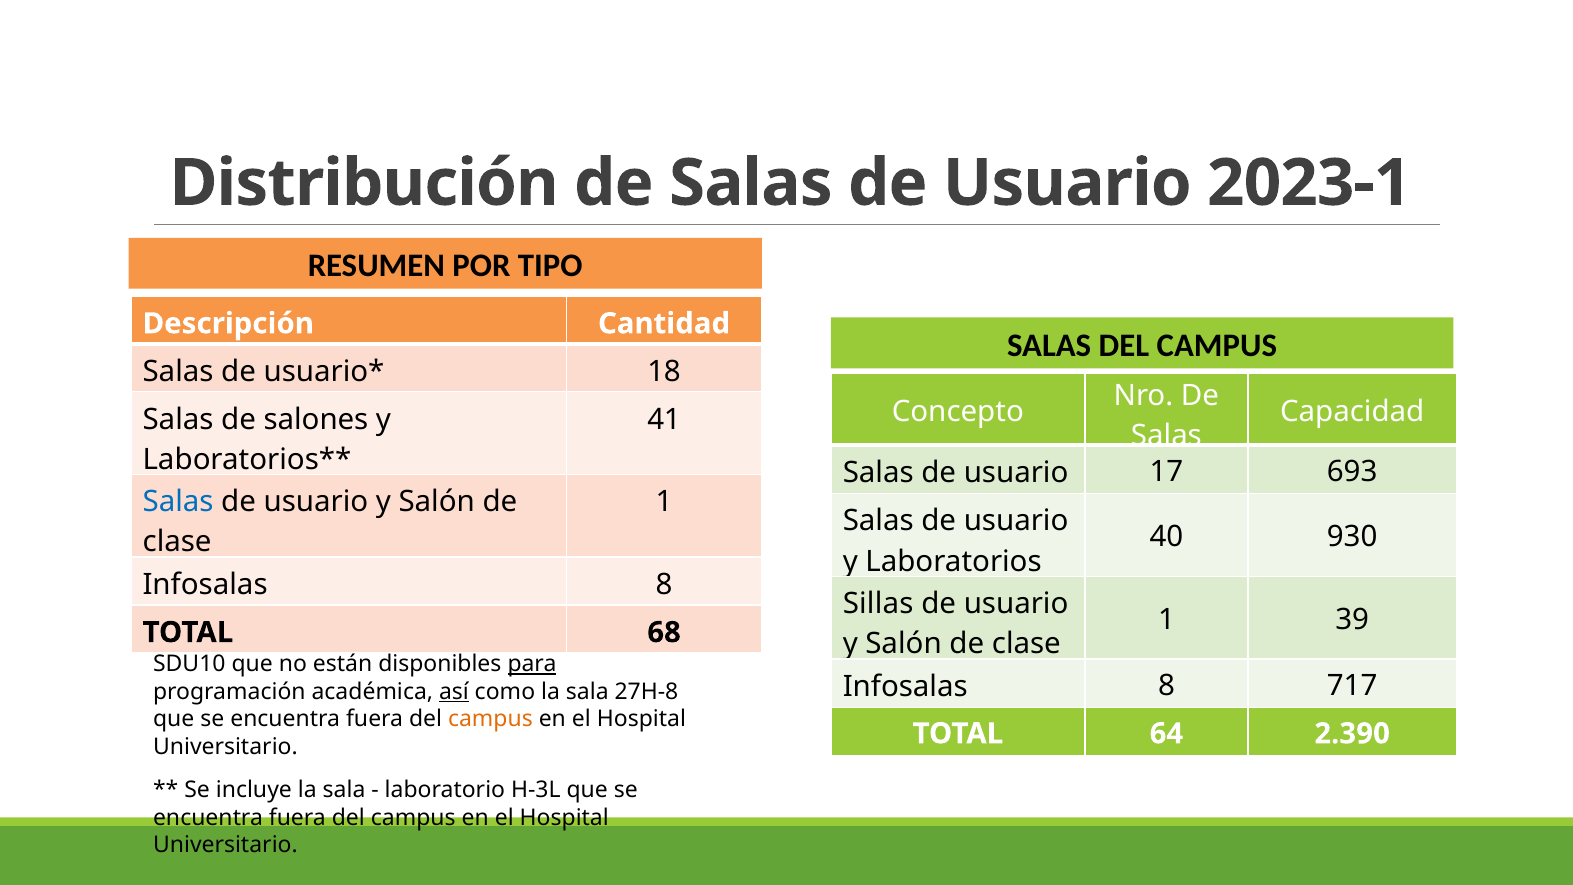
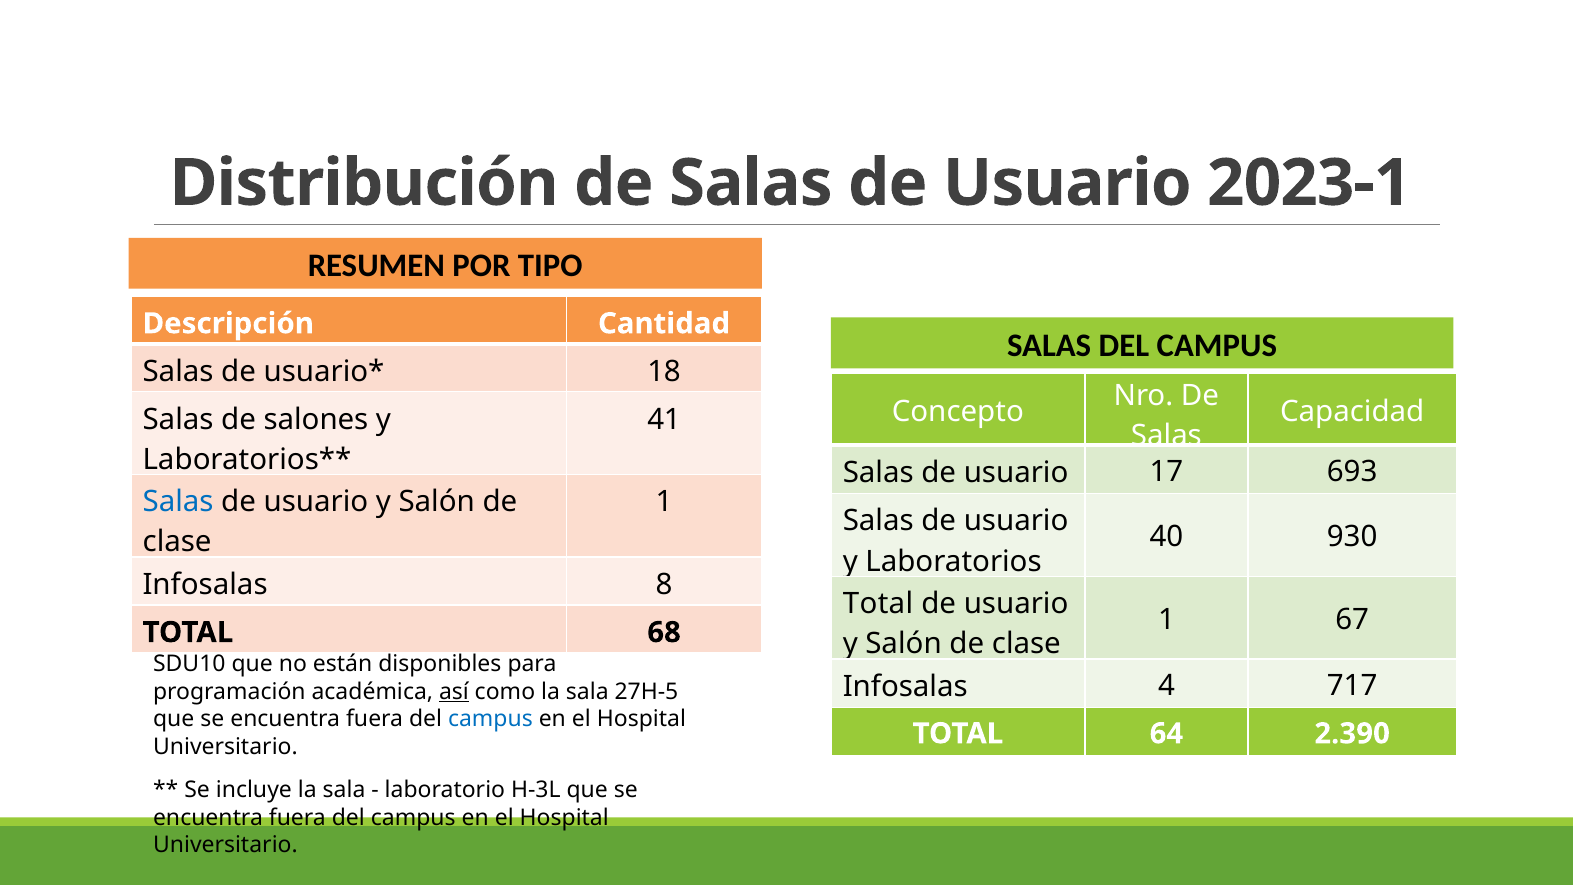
Sillas at (878, 604): Sillas -> Total
39: 39 -> 67
para underline: present -> none
8 at (1167, 685): 8 -> 4
27H-8: 27H-8 -> 27H-5
campus at (490, 719) colour: orange -> blue
